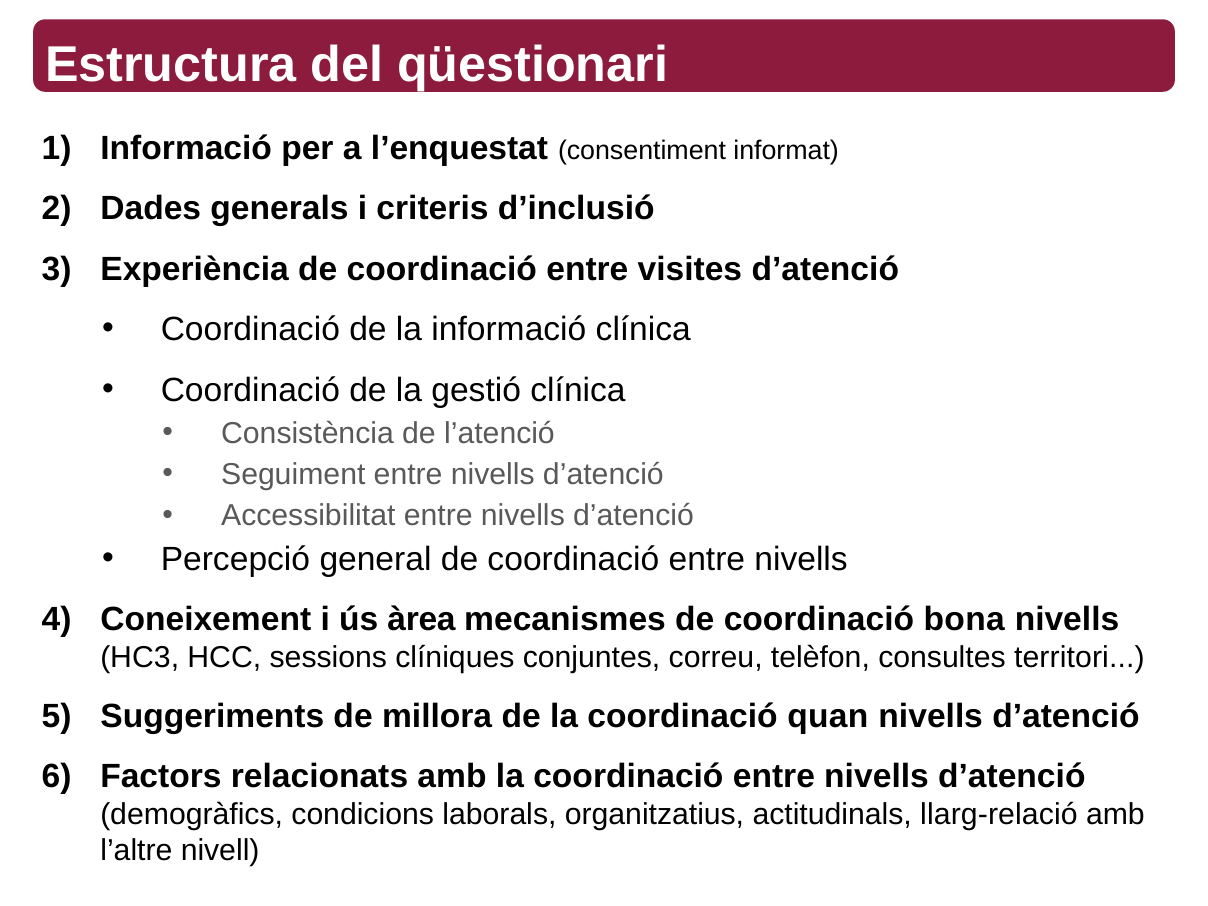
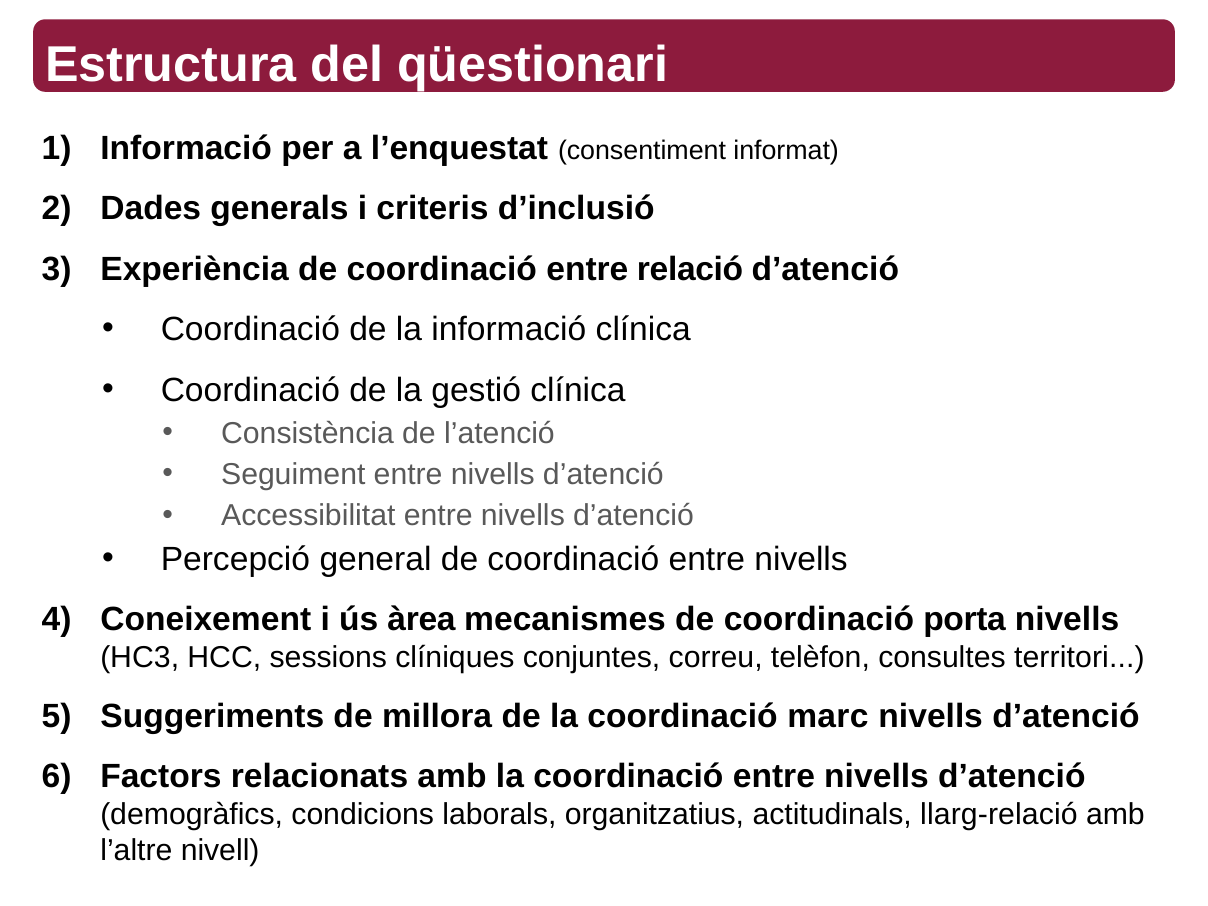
visites: visites -> relació
bona: bona -> porta
quan: quan -> marc
